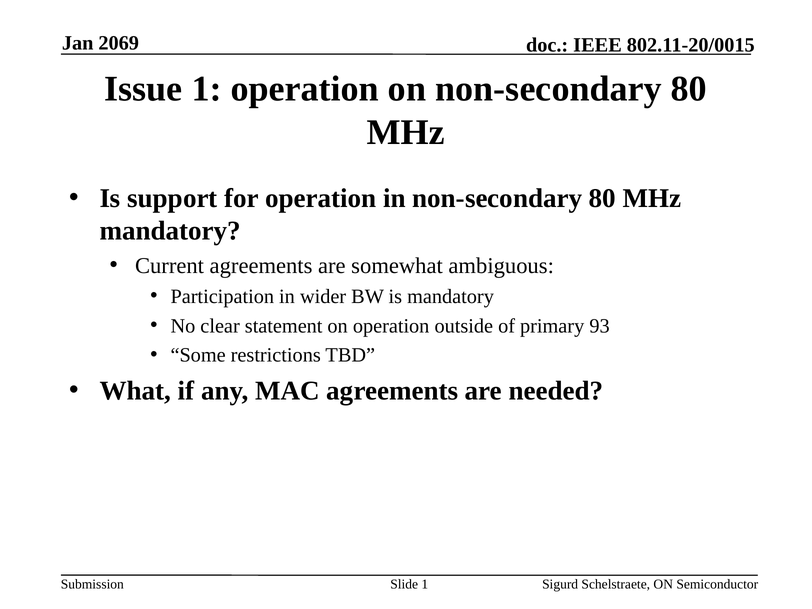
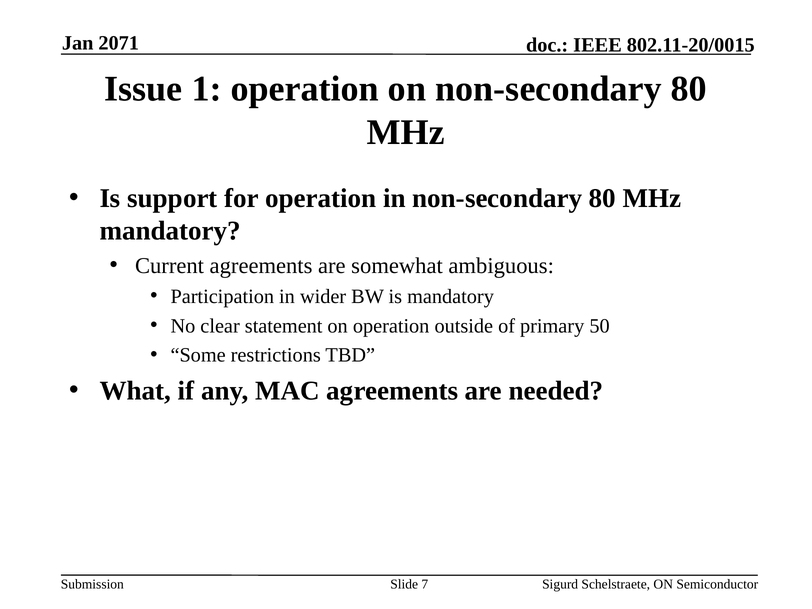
2069: 2069 -> 2071
93: 93 -> 50
Slide 1: 1 -> 7
